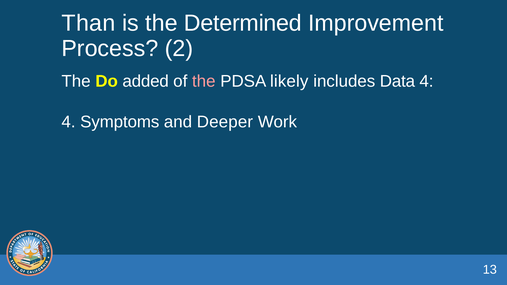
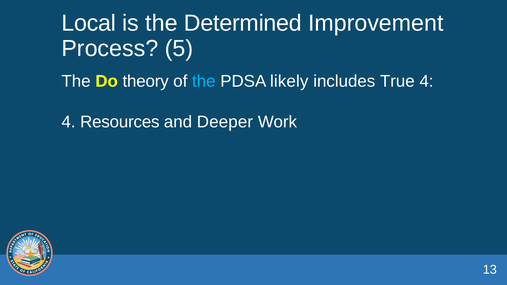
Than: Than -> Local
2: 2 -> 5
added: added -> theory
the at (204, 81) colour: pink -> light blue
Data: Data -> True
Symptoms: Symptoms -> Resources
